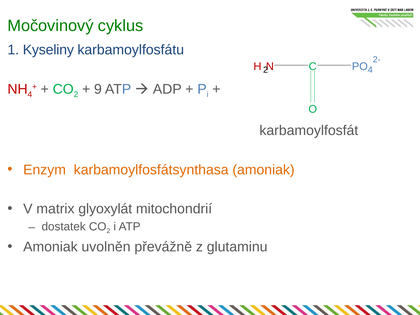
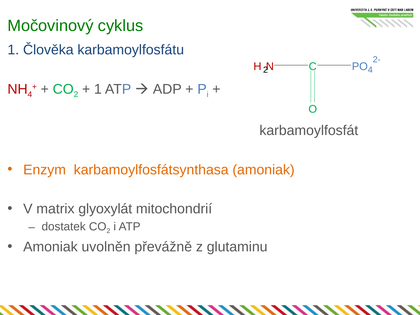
Kyseliny: Kyseliny -> Člověka
9 at (98, 89): 9 -> 1
